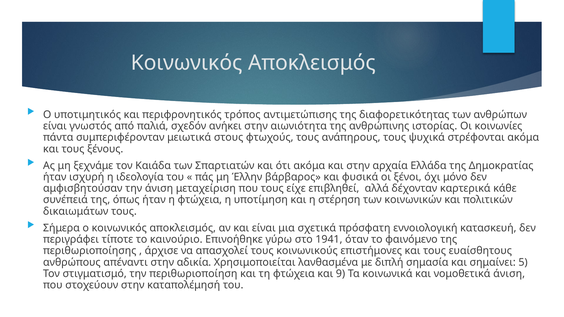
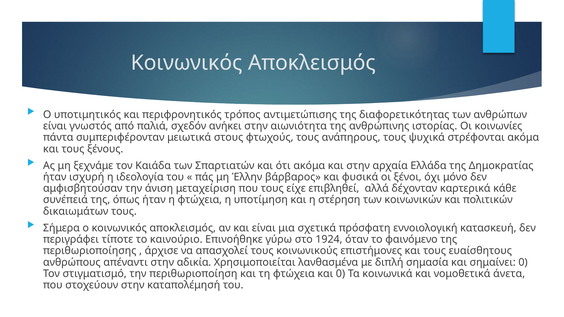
1941: 1941 -> 1924
σημαίνει 5: 5 -> 0
και 9: 9 -> 0
νομοθετικά άνιση: άνιση -> άνετα
